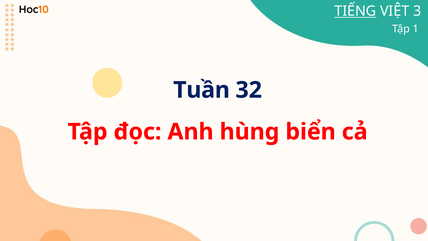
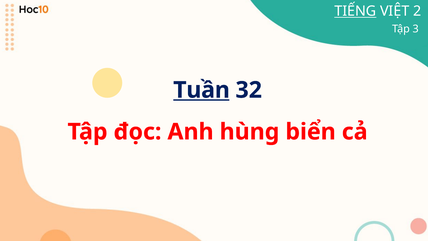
3: 3 -> 2
1: 1 -> 3
Tuần underline: none -> present
